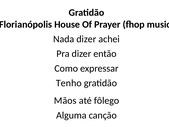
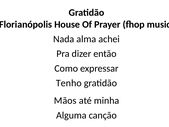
Nada dizer: dizer -> alma
fôlego: fôlego -> minha
